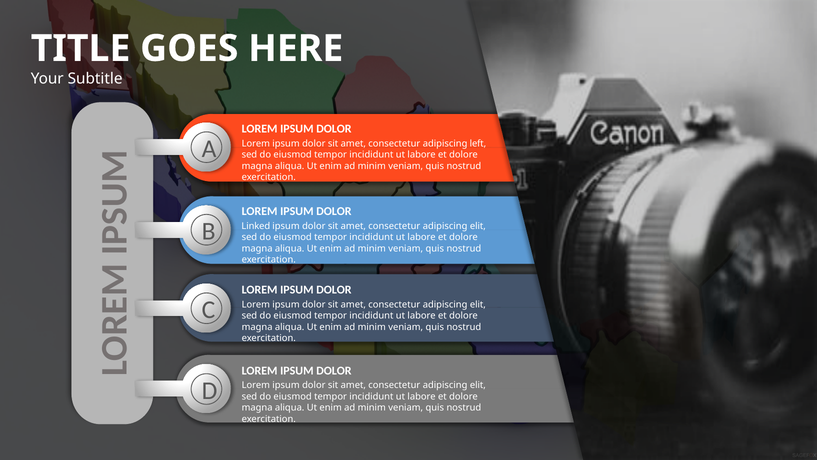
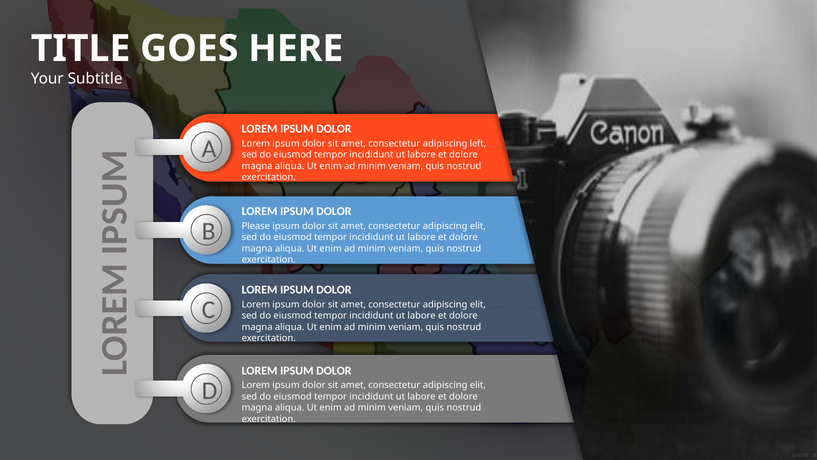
Linked: Linked -> Please
